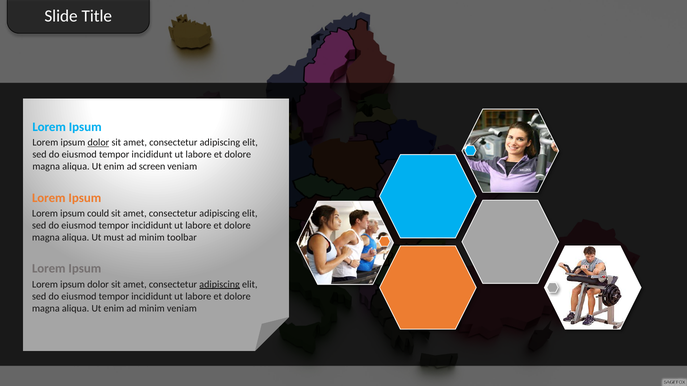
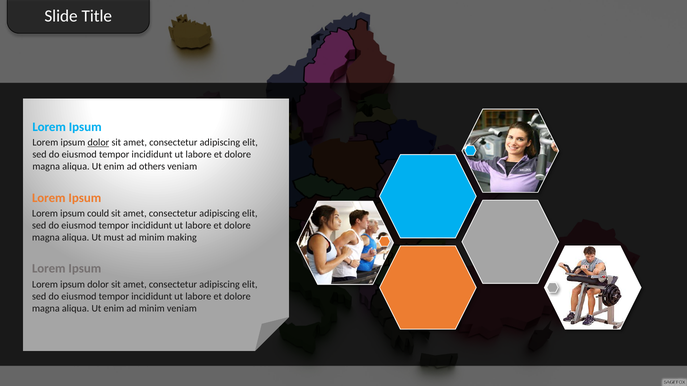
screen: screen -> others
toolbar: toolbar -> making
adipiscing at (220, 285) underline: present -> none
